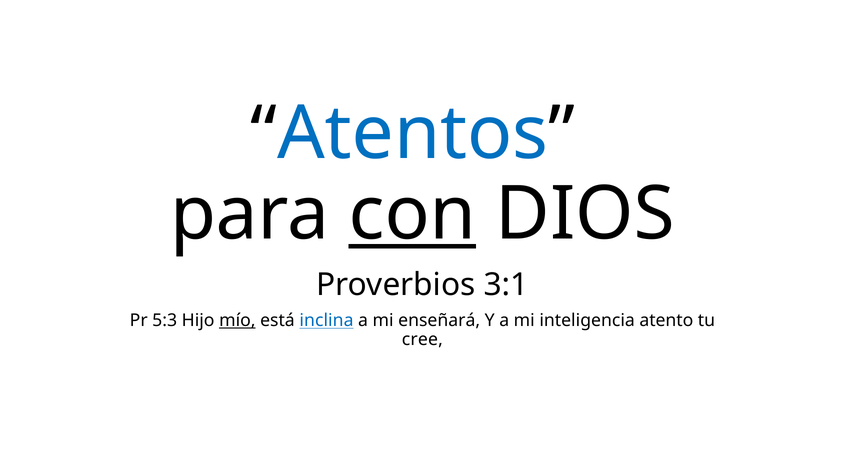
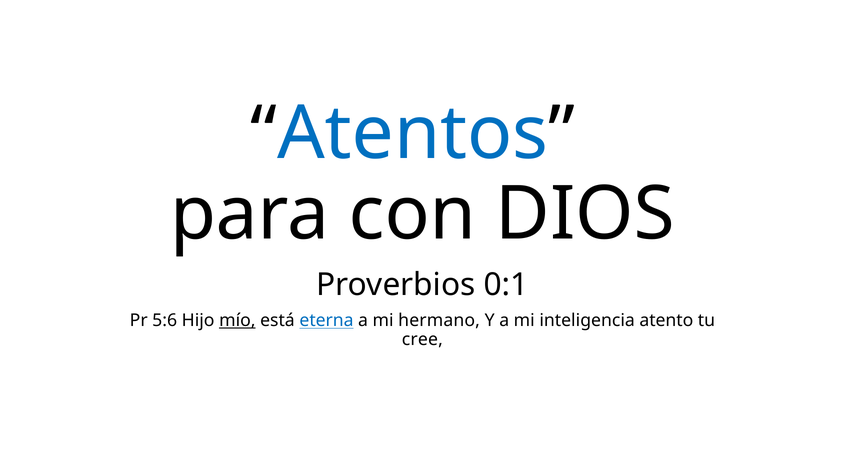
con underline: present -> none
3:1: 3:1 -> 0:1
5:3: 5:3 -> 5:6
inclina: inclina -> eterna
enseñará: enseñará -> hermano
